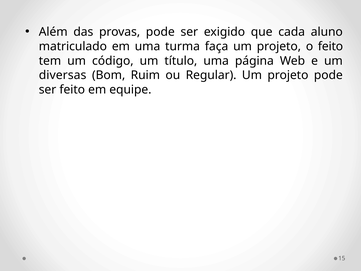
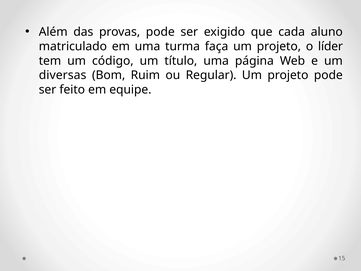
o feito: feito -> líder
